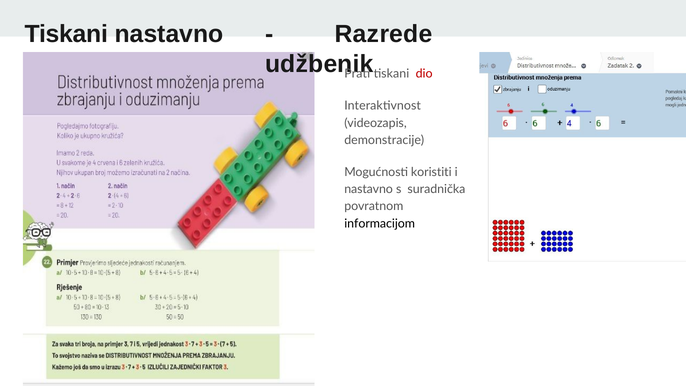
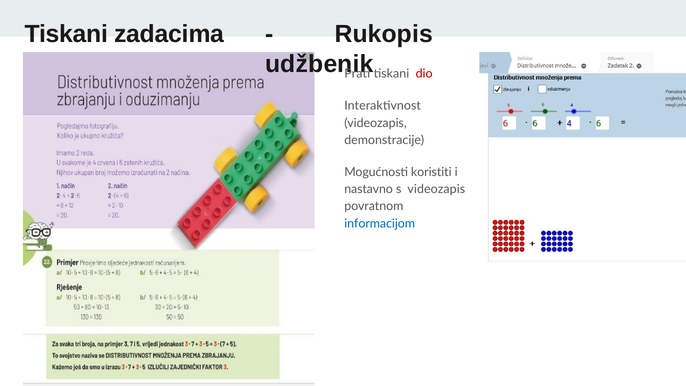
Tiskani nastavno: nastavno -> zadacima
Razrede: Razrede -> Rukopis
s suradnička: suradnička -> videozapis
informacijom colour: black -> blue
